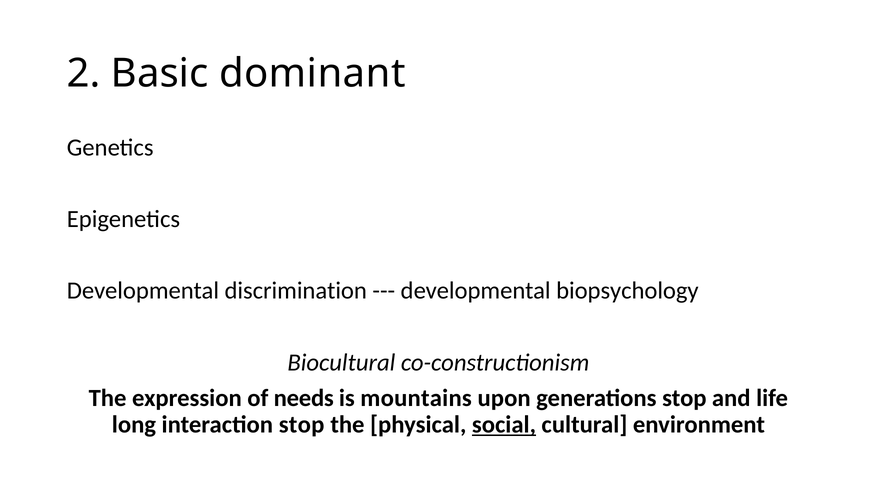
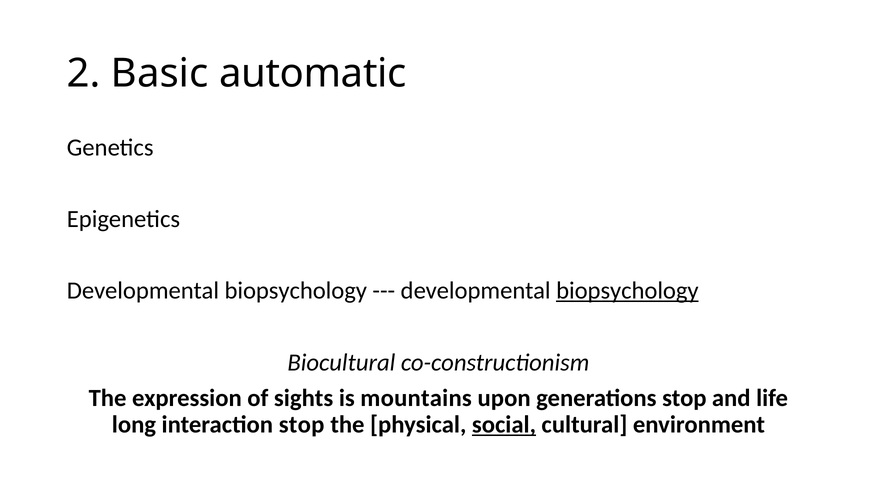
dominant: dominant -> automatic
discrimination at (296, 291): discrimination -> biopsychology
biopsychology at (627, 291) underline: none -> present
needs: needs -> sights
